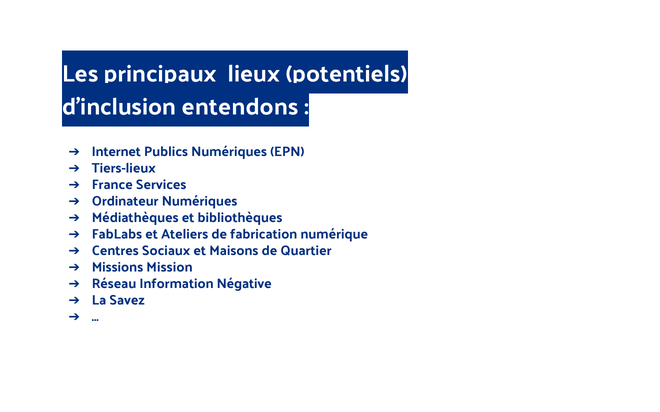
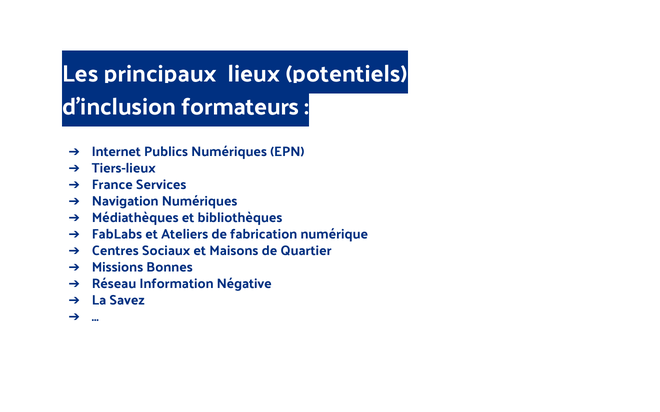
entendons: entendons -> formateurs
Ordinateur: Ordinateur -> Navigation
Mission: Mission -> Bonnes
